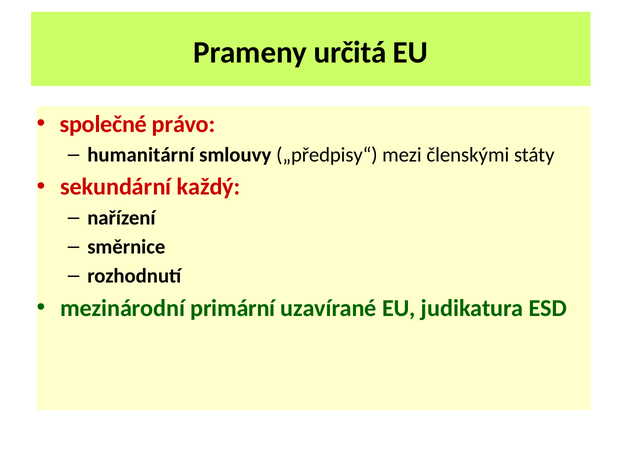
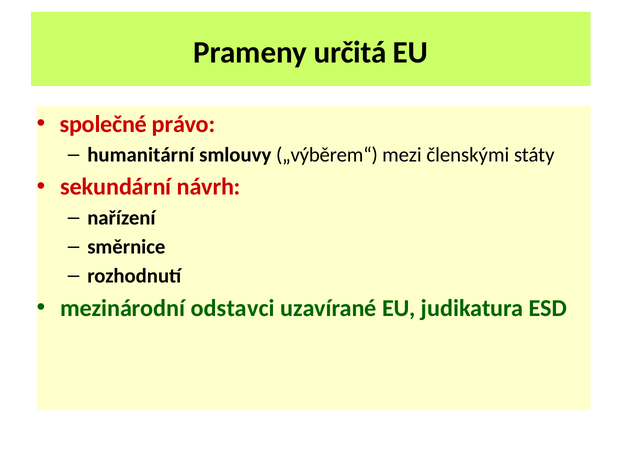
„předpisy“: „předpisy“ -> „výběrem“
každý: každý -> návrh
primární: primární -> odstavci
